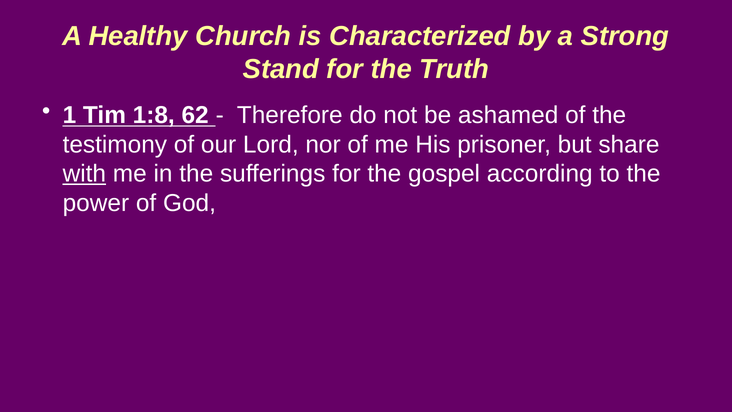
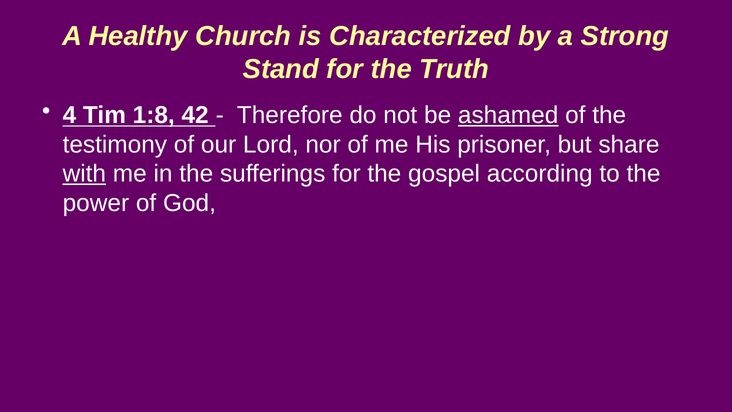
1: 1 -> 4
62: 62 -> 42
ashamed underline: none -> present
